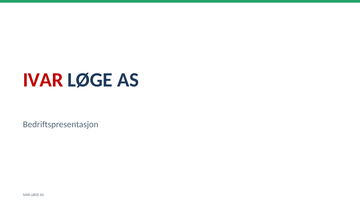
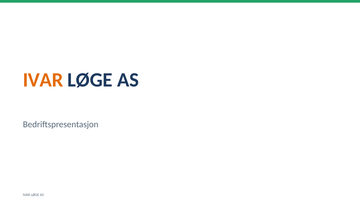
IVAR at (43, 80) colour: red -> orange
